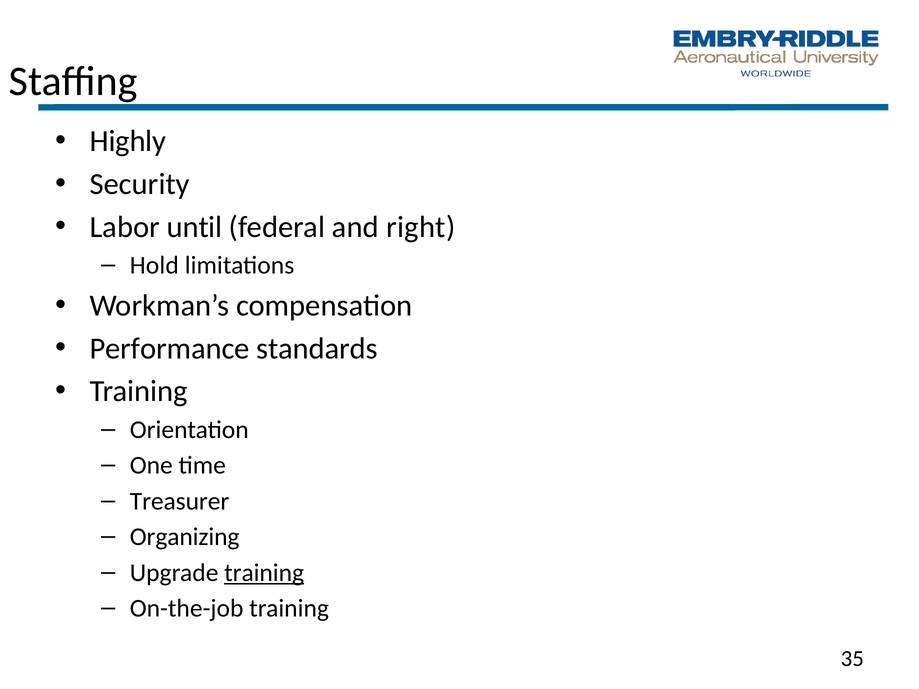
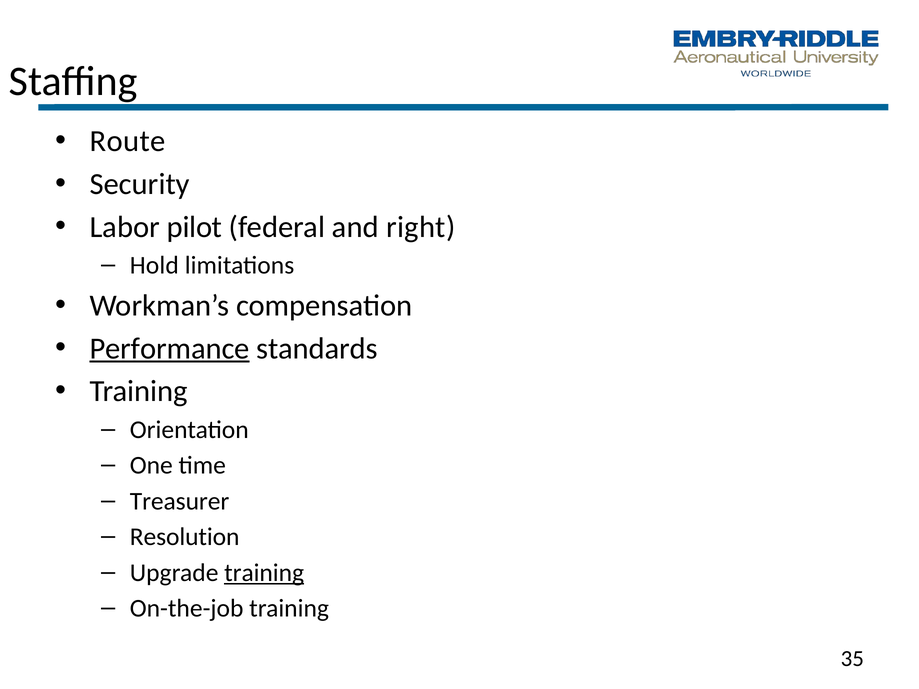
Highly: Highly -> Route
until: until -> pilot
Performance underline: none -> present
Organizing: Organizing -> Resolution
